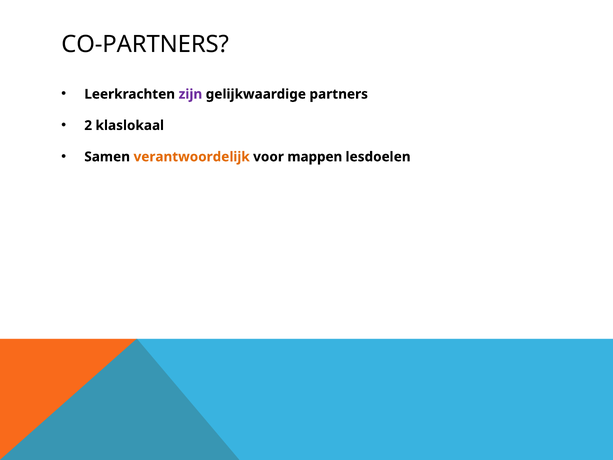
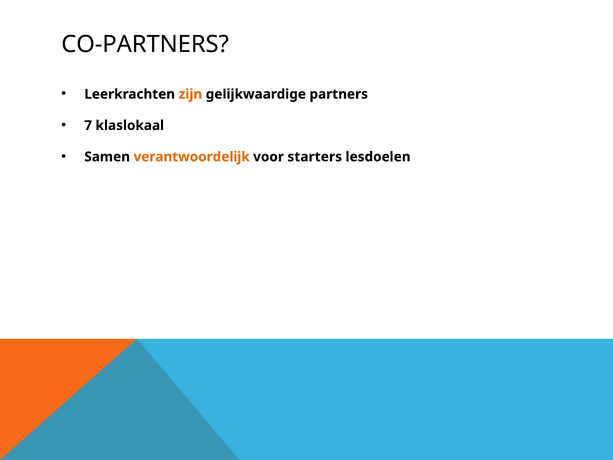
zijn colour: purple -> orange
2: 2 -> 7
mappen: mappen -> starters
